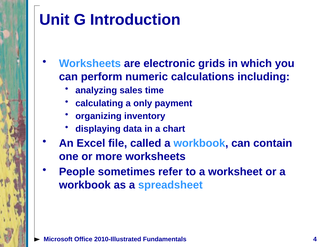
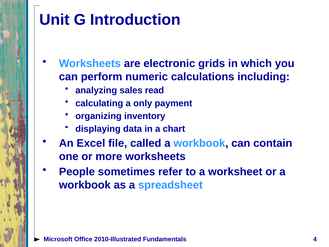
time: time -> read
